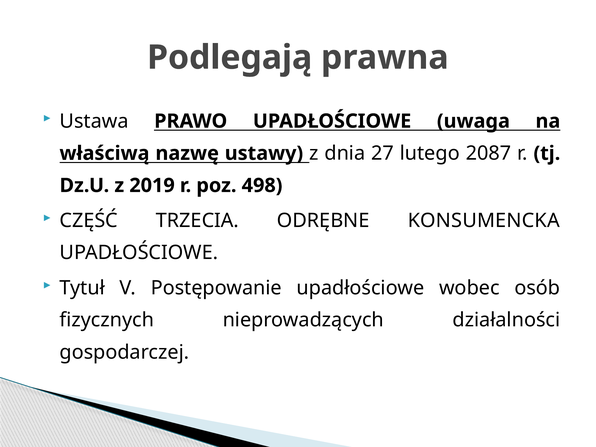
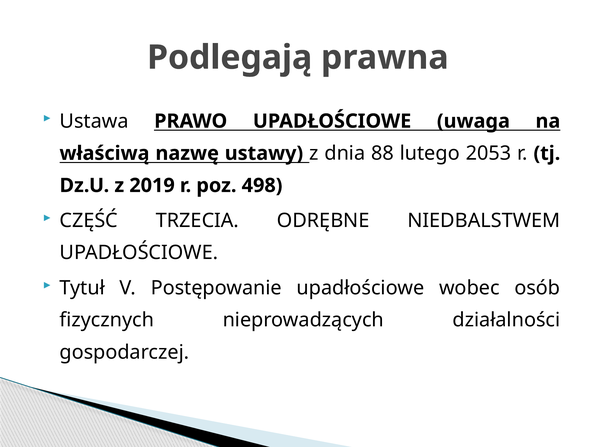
27: 27 -> 88
2087: 2087 -> 2053
KONSUMENCKA: KONSUMENCKA -> NIEDBALSTWEM
